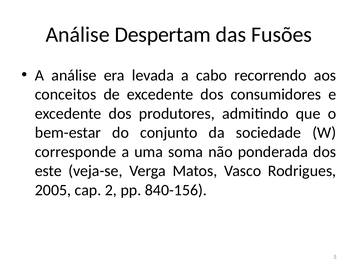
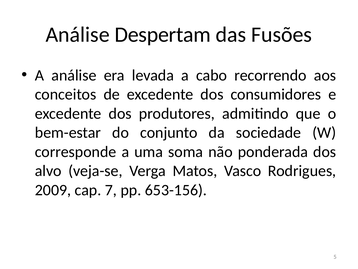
este: este -> alvo
2005: 2005 -> 2009
2: 2 -> 7
840-156: 840-156 -> 653-156
